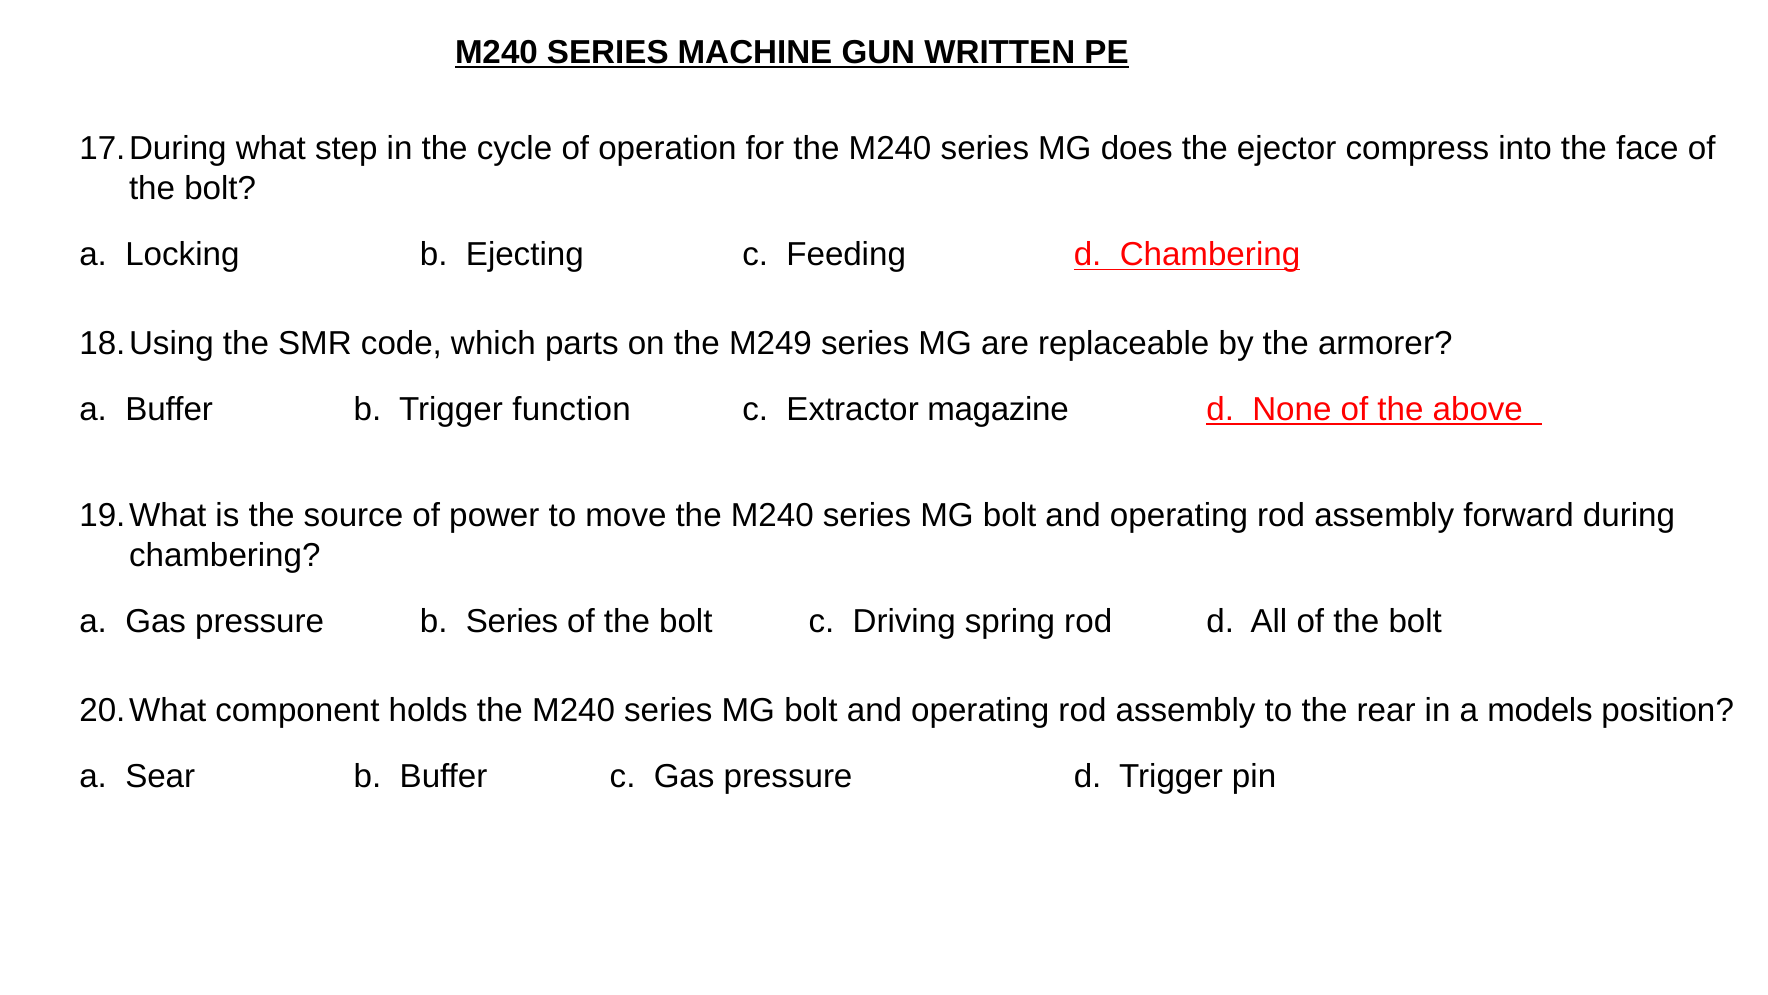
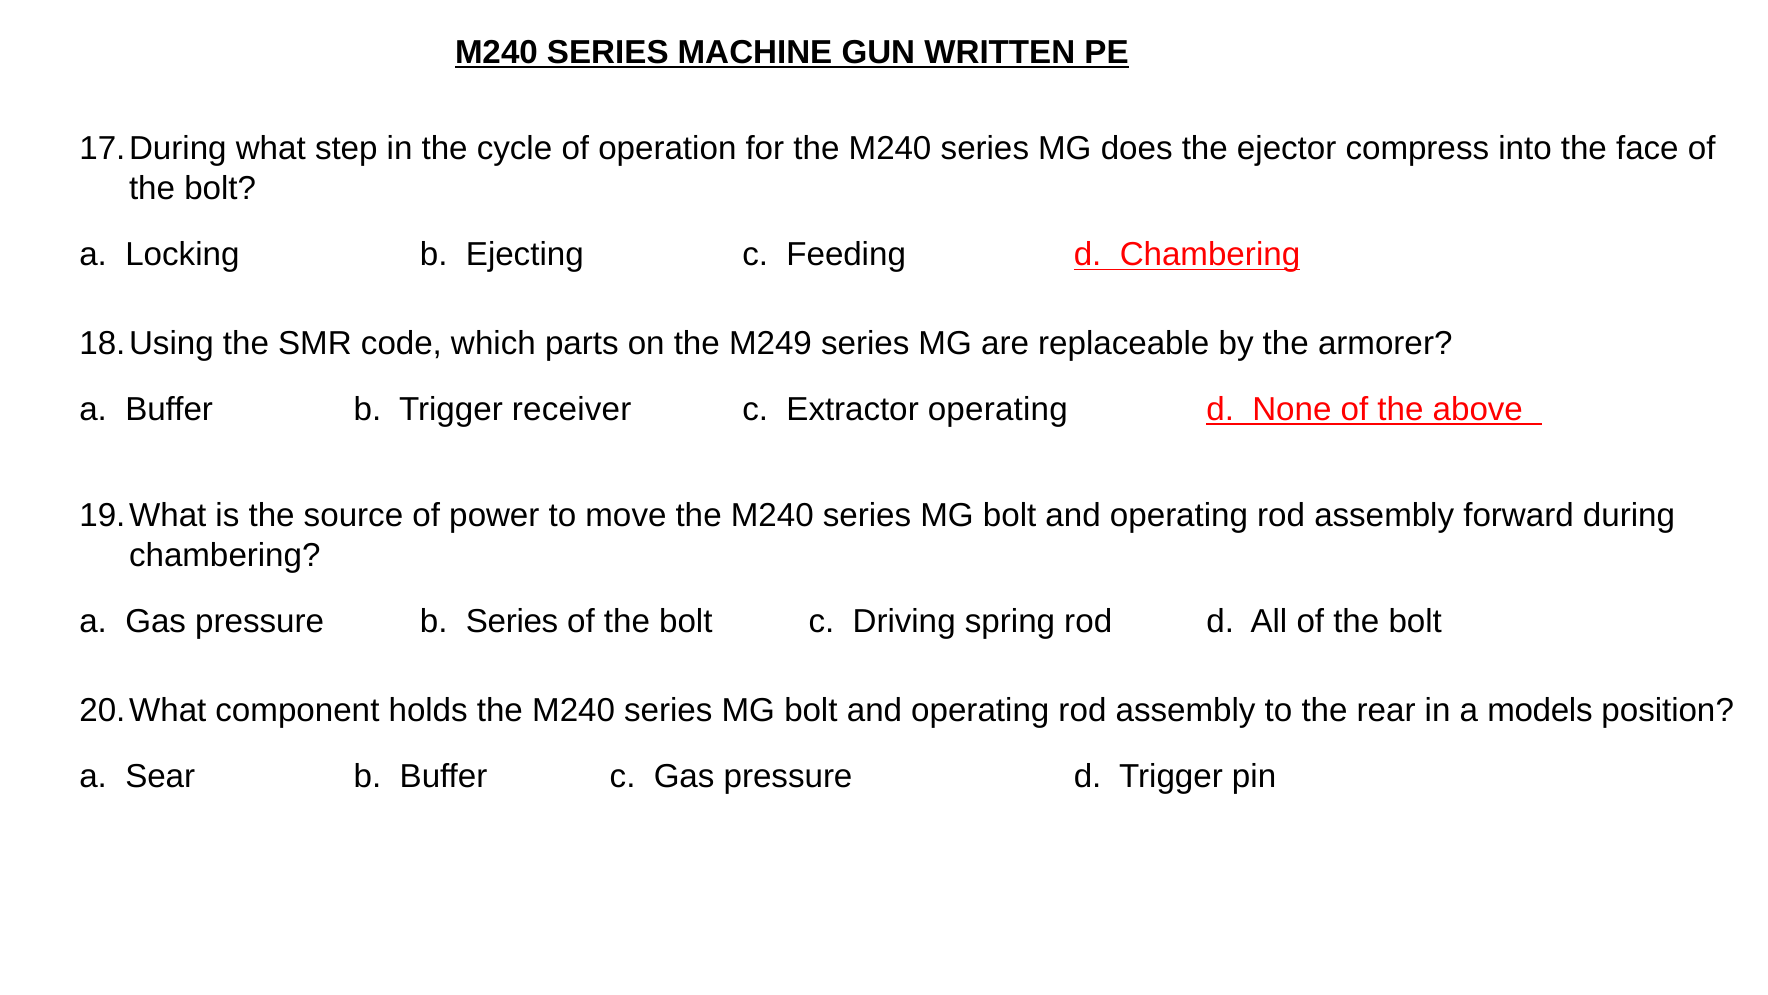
function: function -> receiver
Extractor magazine: magazine -> operating
